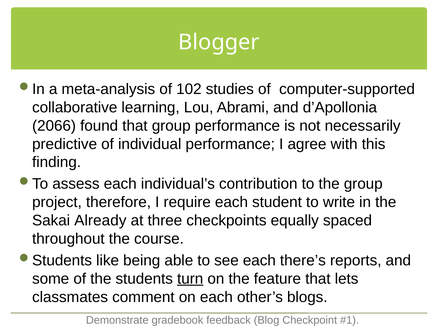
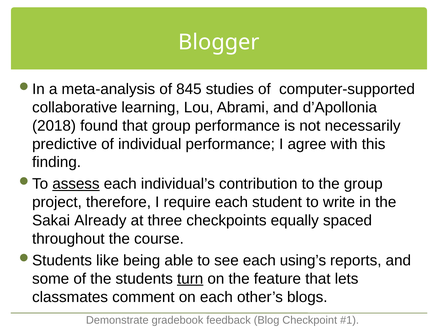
102: 102 -> 845
2066: 2066 -> 2018
assess underline: none -> present
there’s: there’s -> using’s
